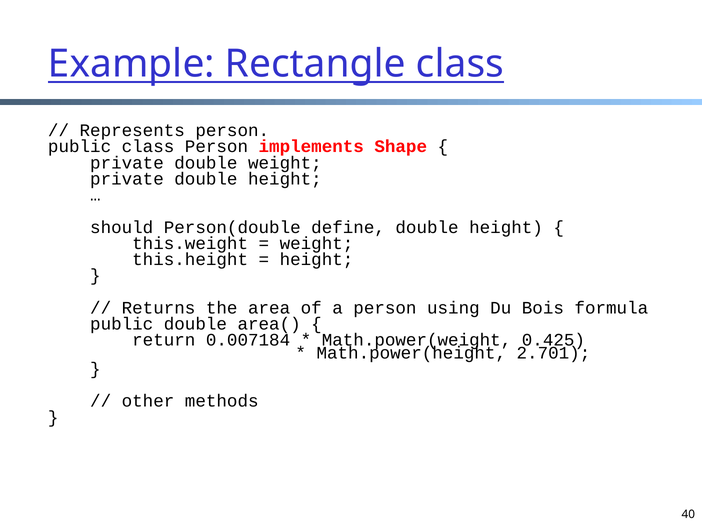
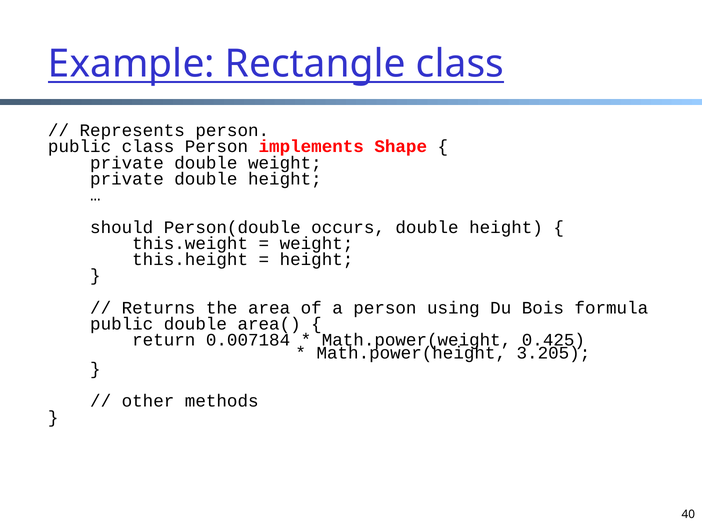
define: define -> occurs
2.701: 2.701 -> 3.205
